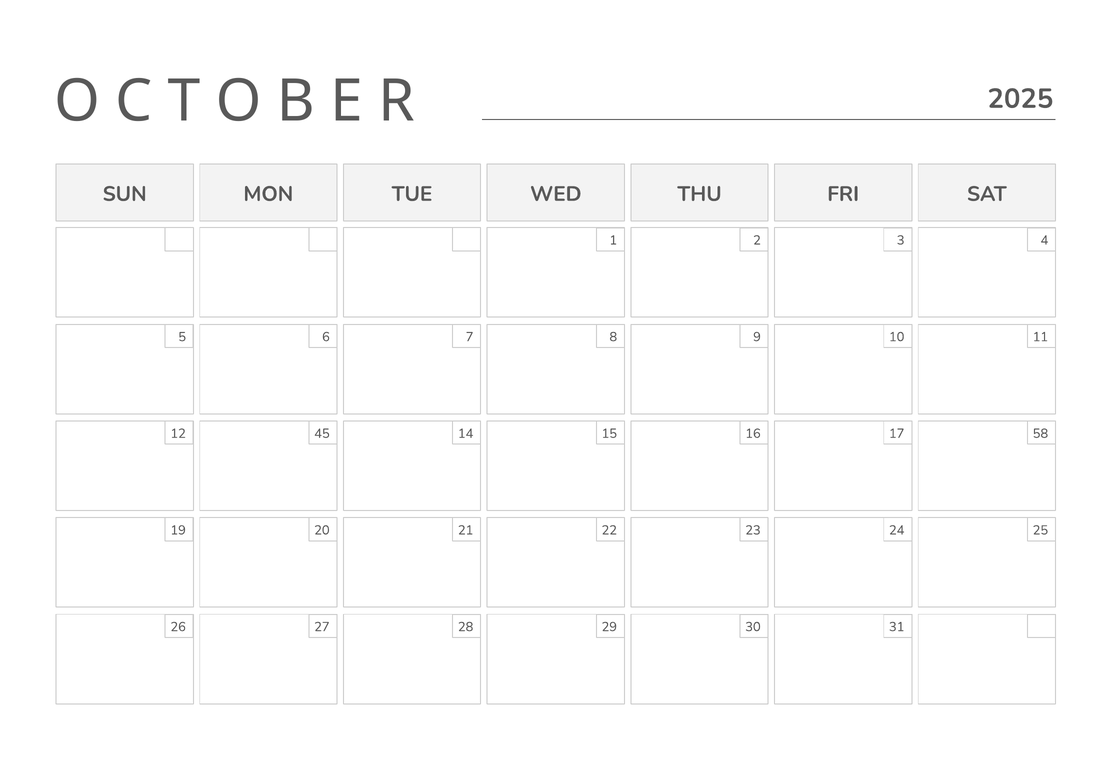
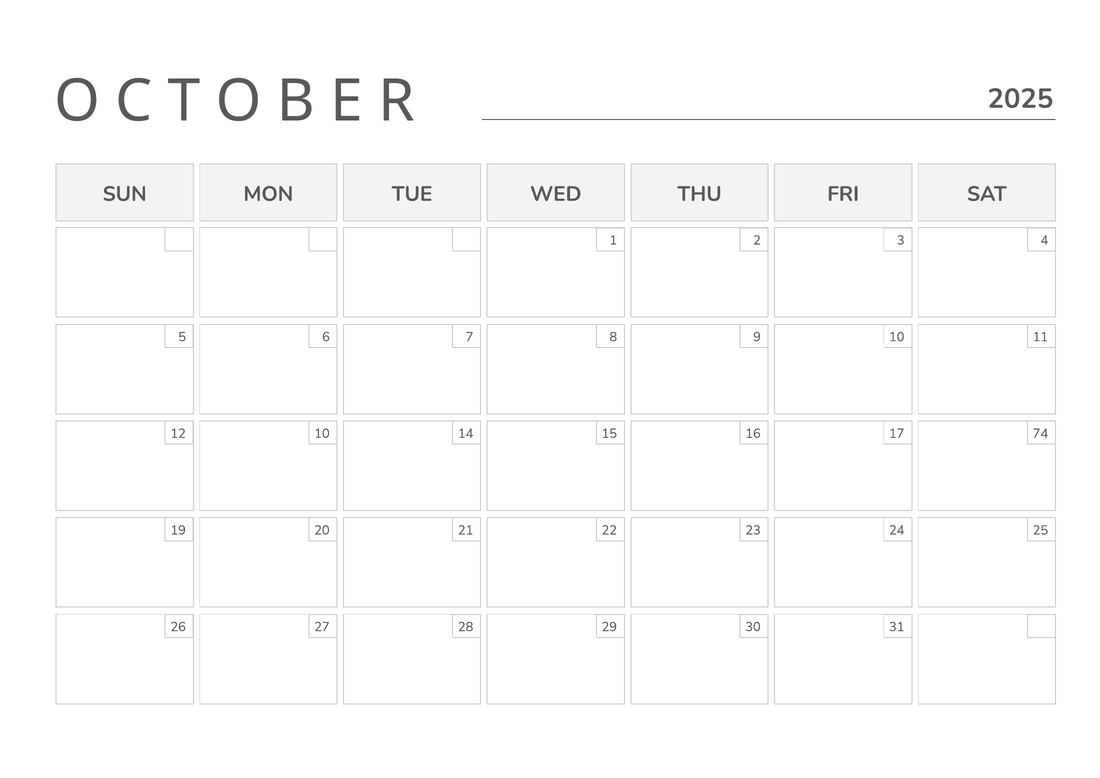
12 45: 45 -> 10
58: 58 -> 74
